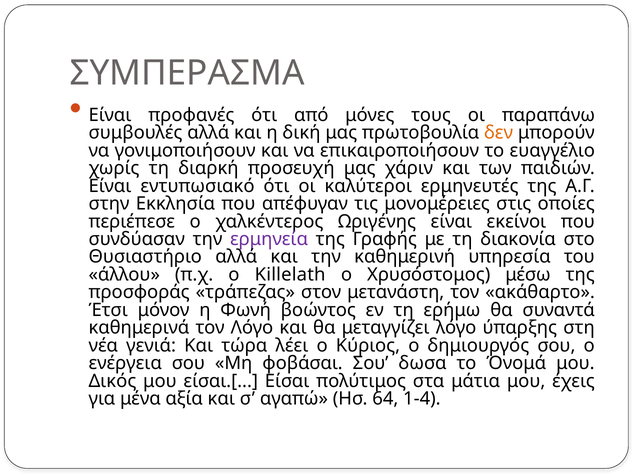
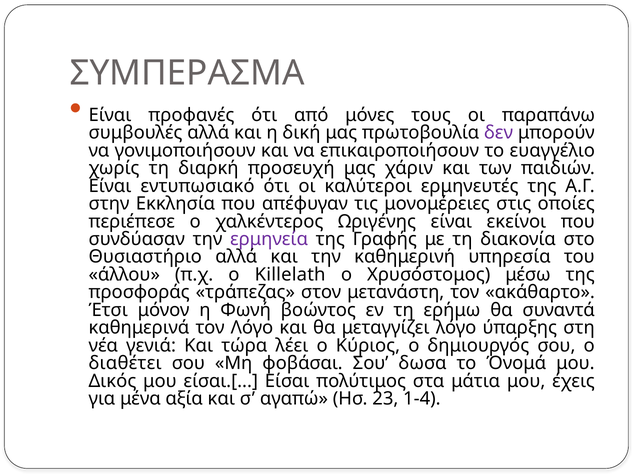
δεν colour: orange -> purple
ενέργεια: ενέργεια -> διαθέτει
64: 64 -> 23
